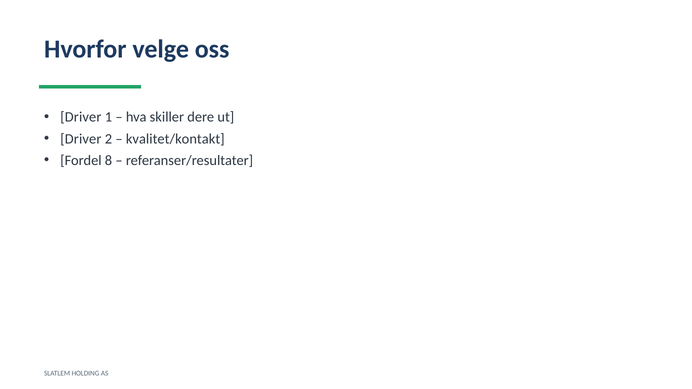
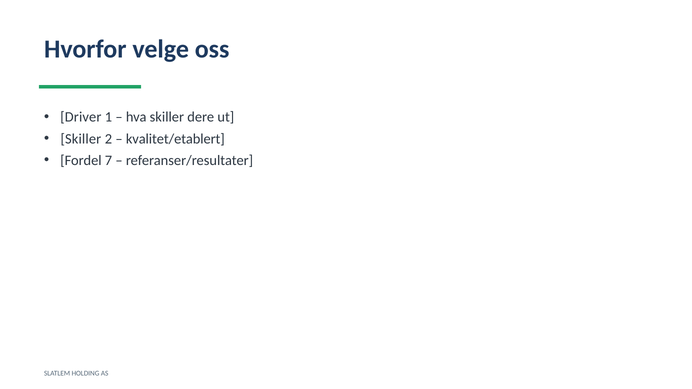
Driver at (81, 139): Driver -> Skiller
kvalitet/kontakt: kvalitet/kontakt -> kvalitet/etablert
8: 8 -> 7
